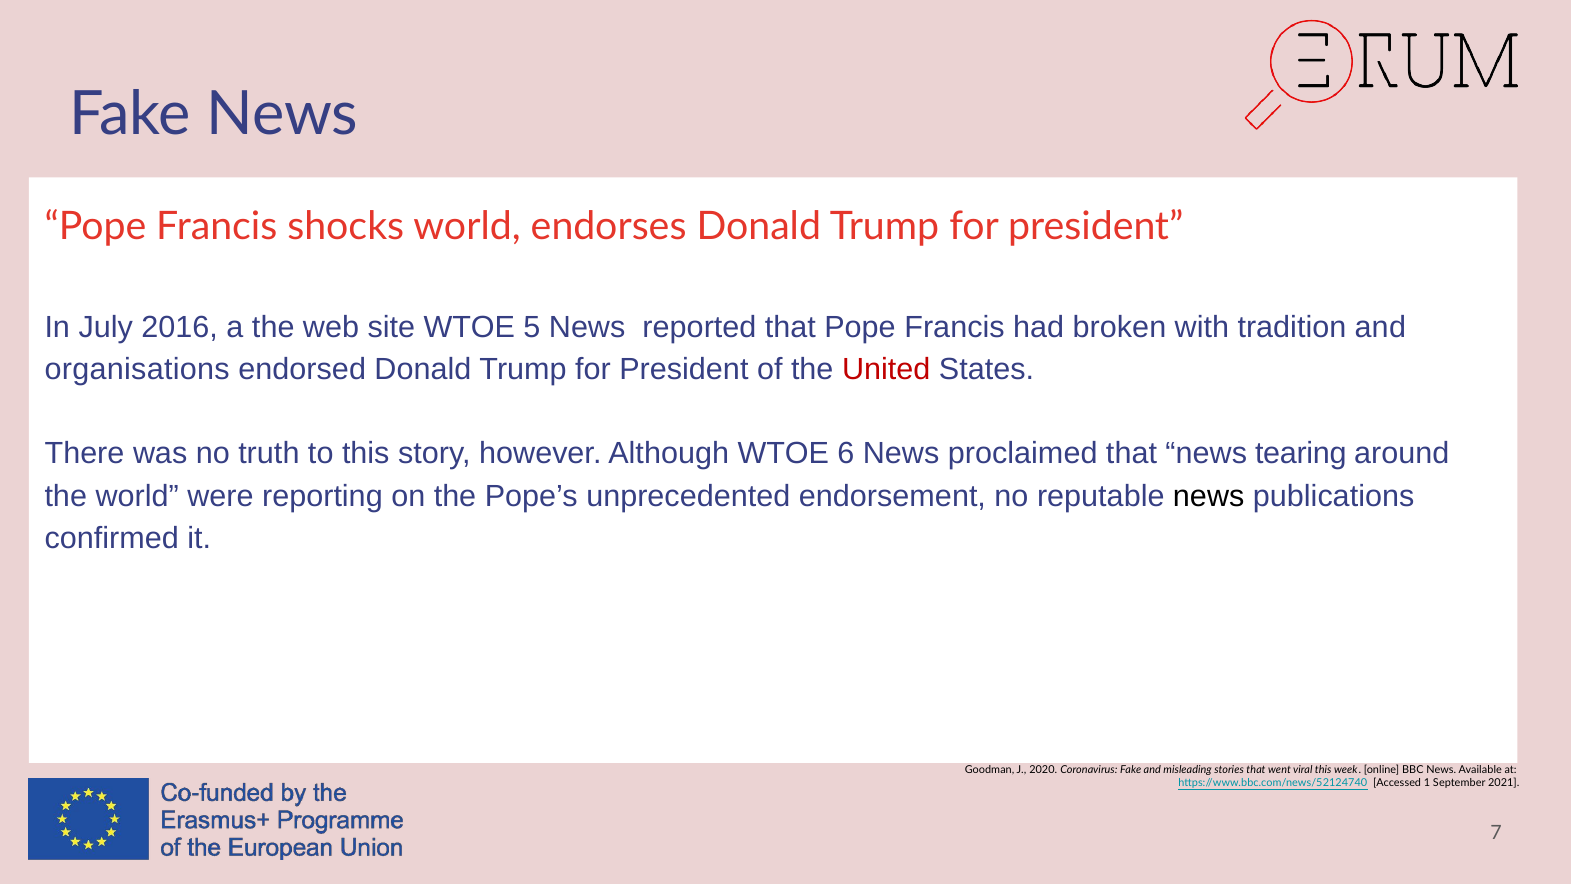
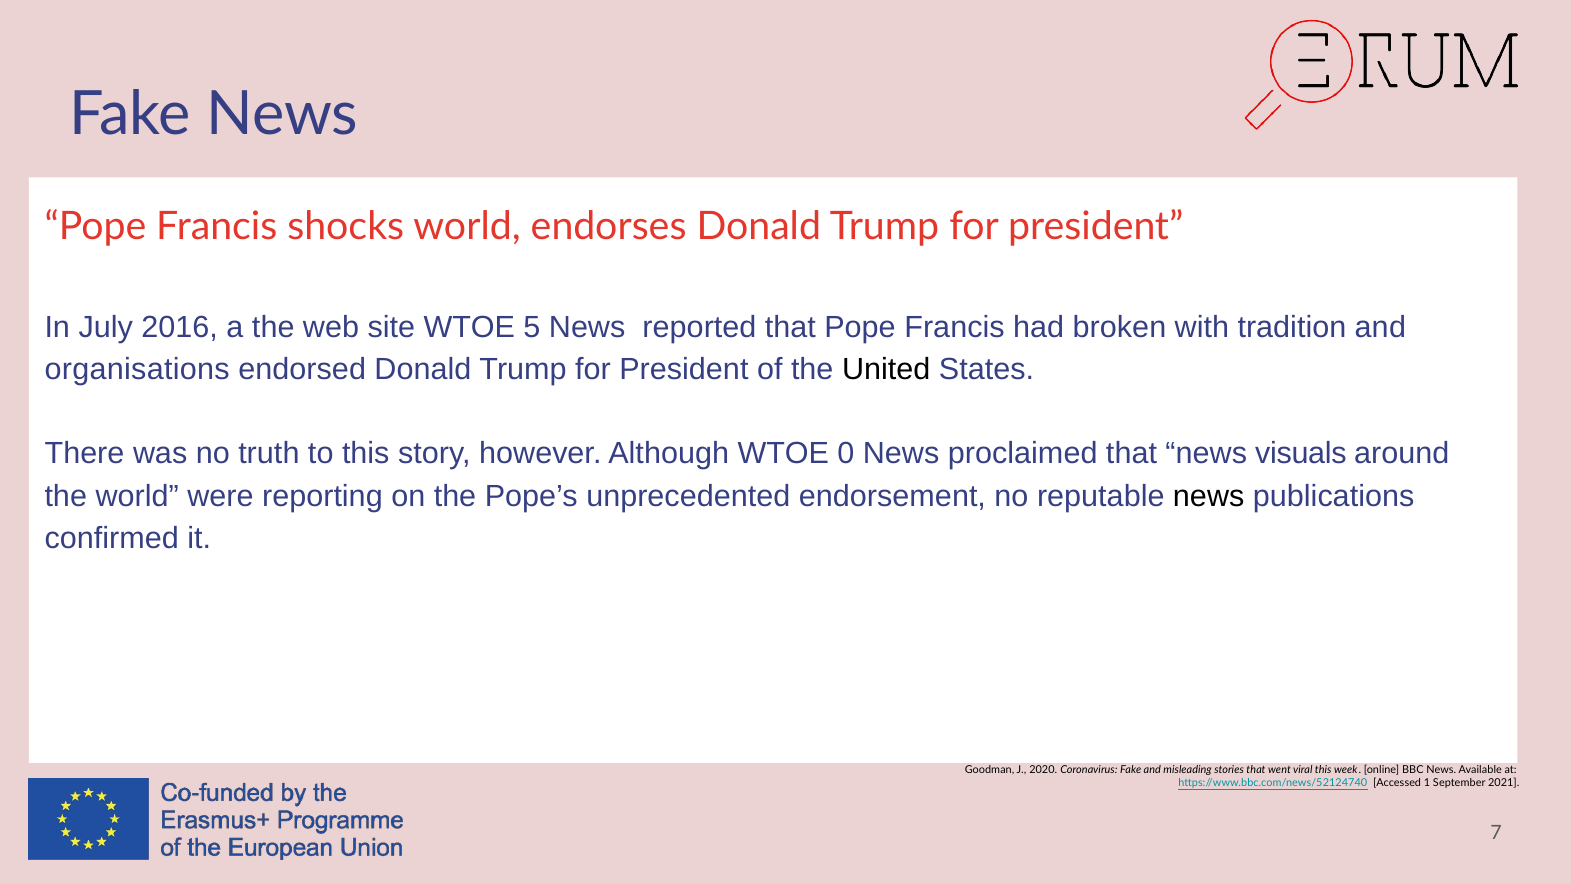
United colour: red -> black
6: 6 -> 0
tearing: tearing -> visuals
